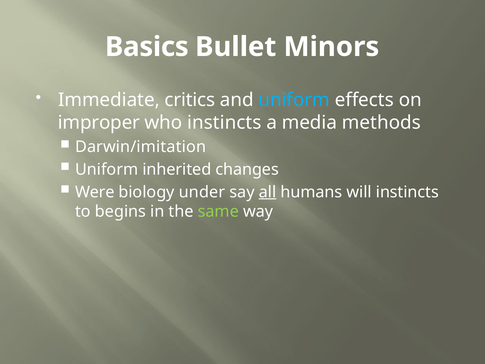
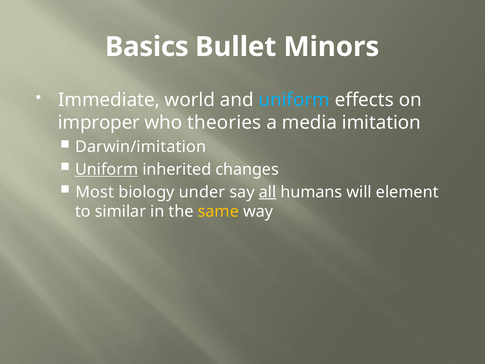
critics: critics -> world
who instincts: instincts -> theories
methods: methods -> imitation
Uniform at (107, 169) underline: none -> present
Were: Were -> Most
will instincts: instincts -> element
begins: begins -> similar
same colour: light green -> yellow
